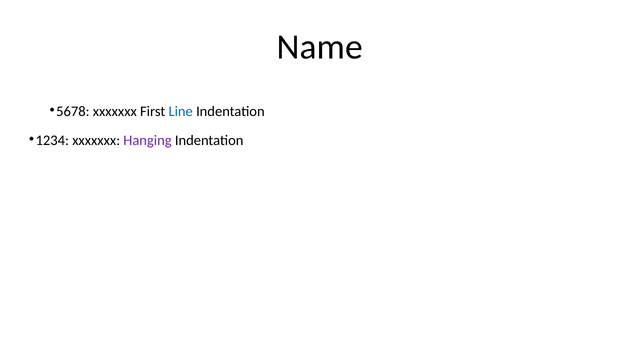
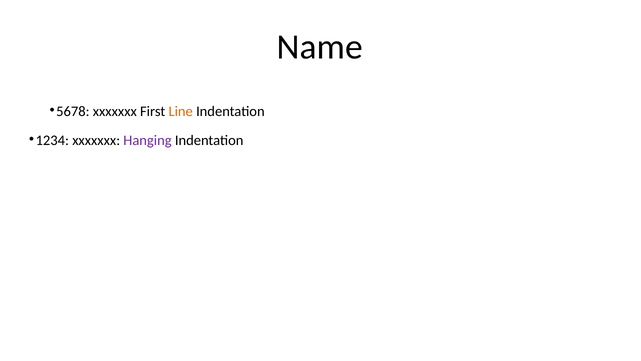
Line colour: blue -> orange
